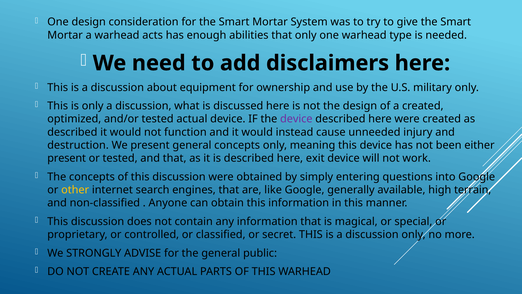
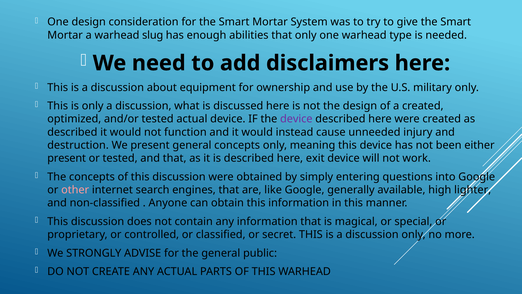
acts: acts -> slug
other colour: yellow -> pink
terrain: terrain -> lighter
